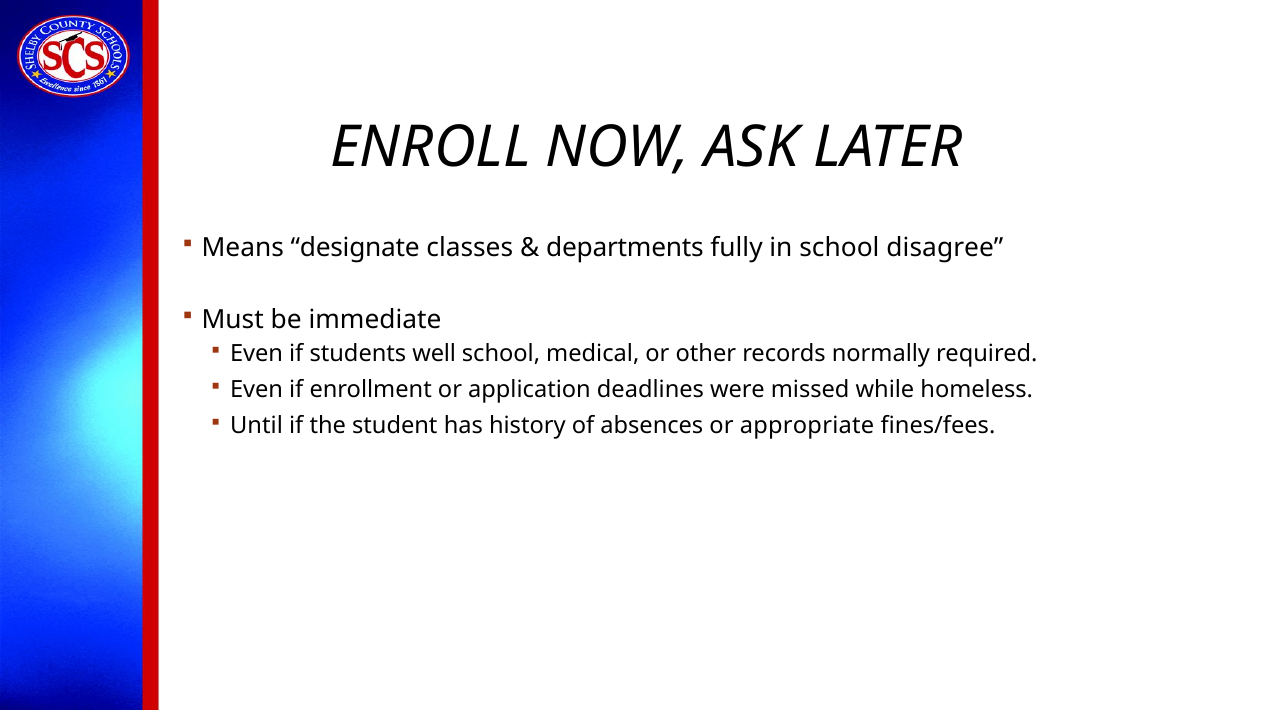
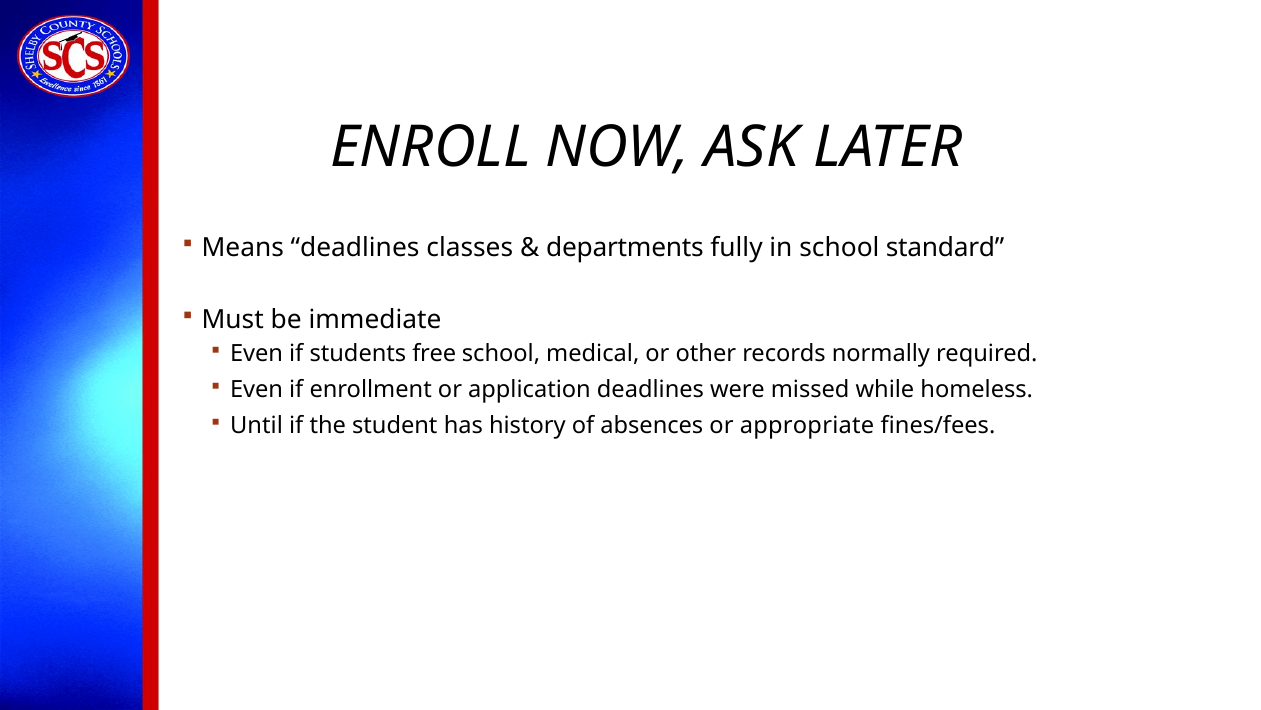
Means designate: designate -> deadlines
disagree: disagree -> standard
well: well -> free
